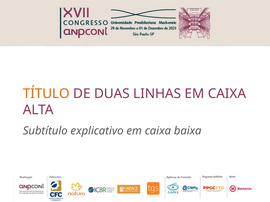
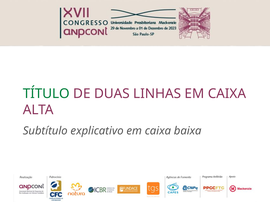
TÍTULO colour: orange -> green
